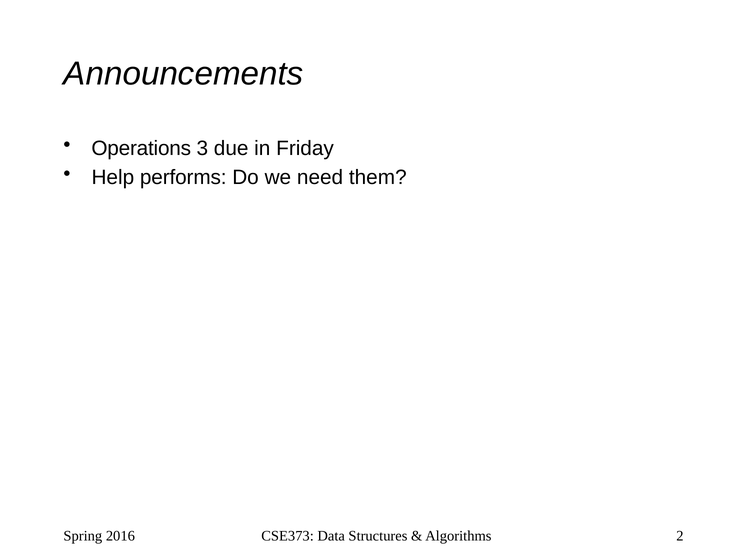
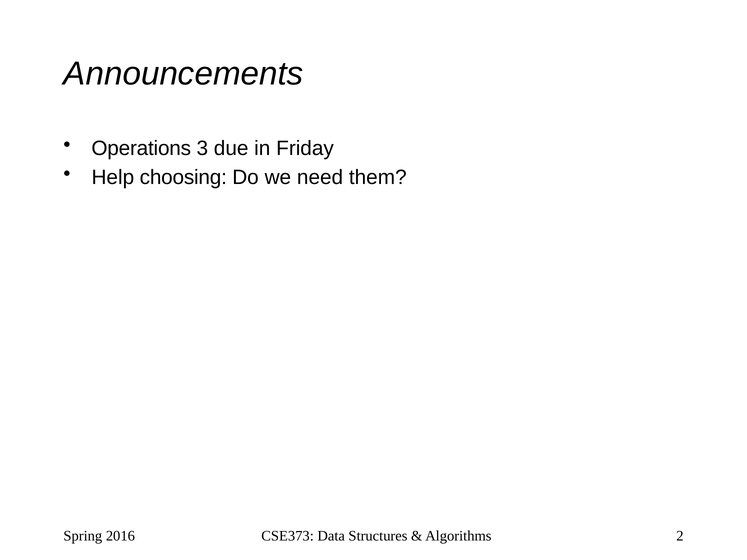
performs: performs -> choosing
